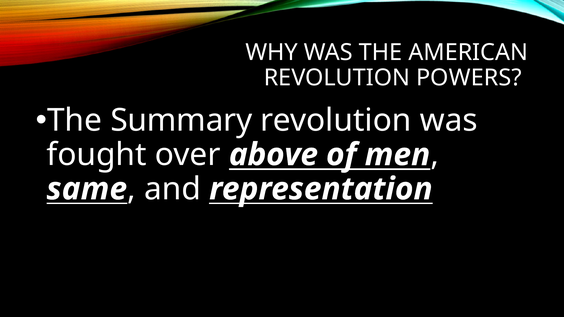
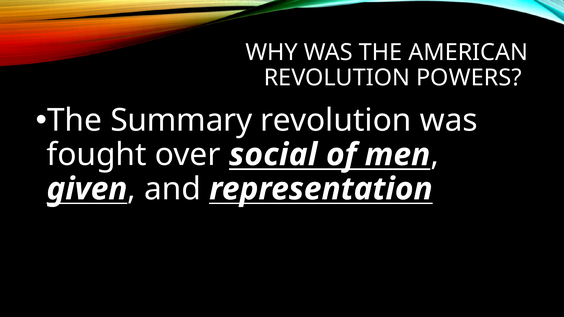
above: above -> social
same: same -> given
